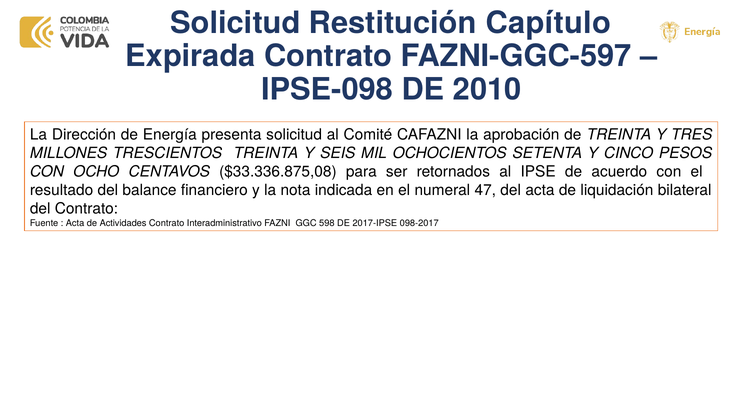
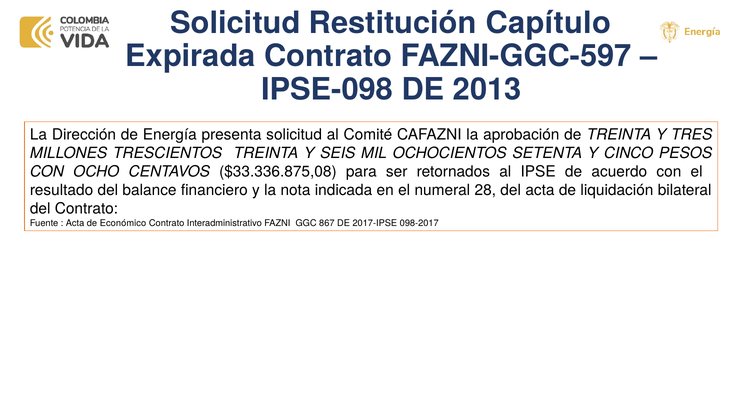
2010: 2010 -> 2013
47: 47 -> 28
Actividades: Actividades -> Económico
598: 598 -> 867
